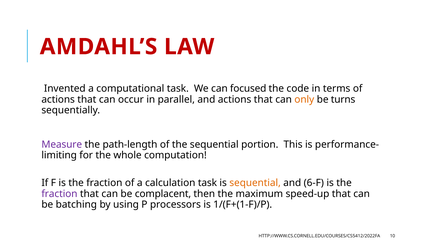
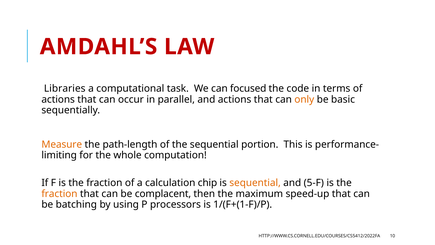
Invented: Invented -> Libraries
turns: turns -> basic
Measure colour: purple -> orange
calculation task: task -> chip
6-F: 6-F -> 5-F
fraction at (59, 194) colour: purple -> orange
